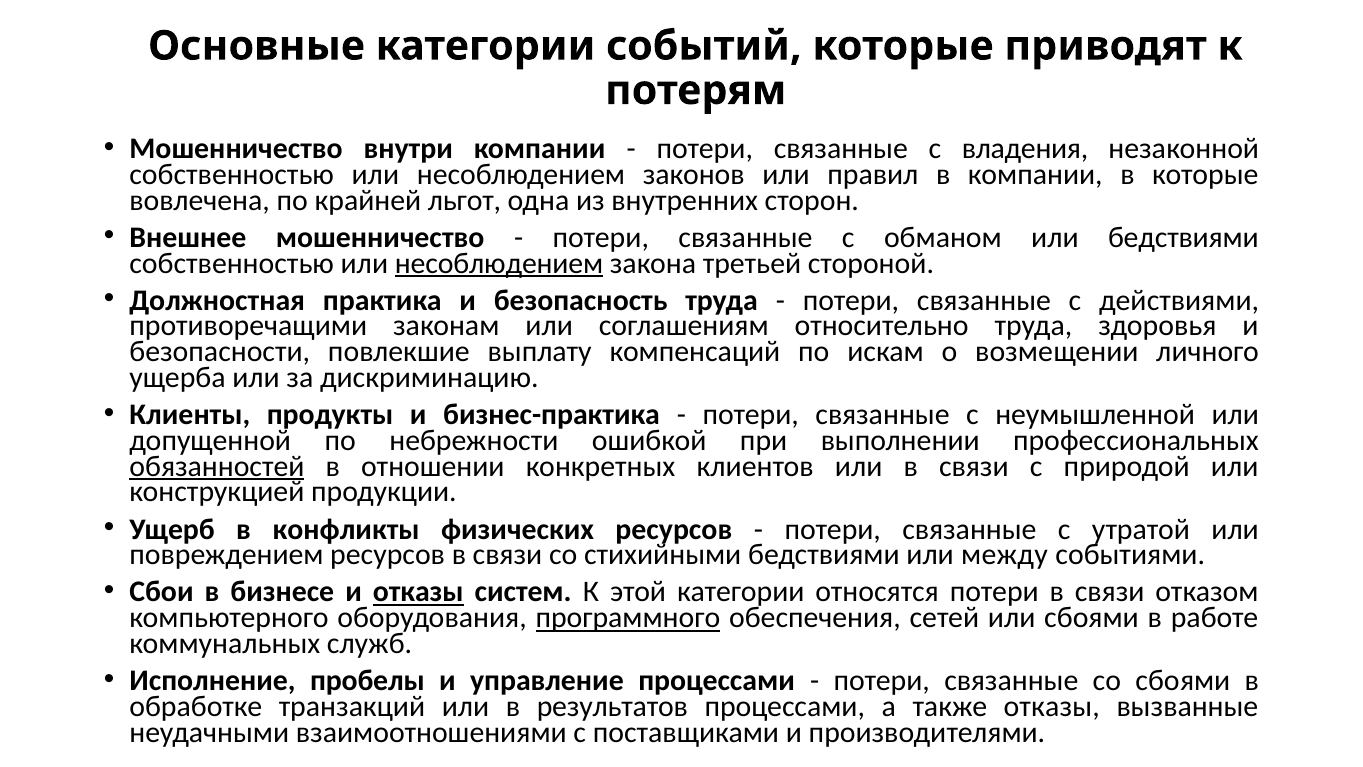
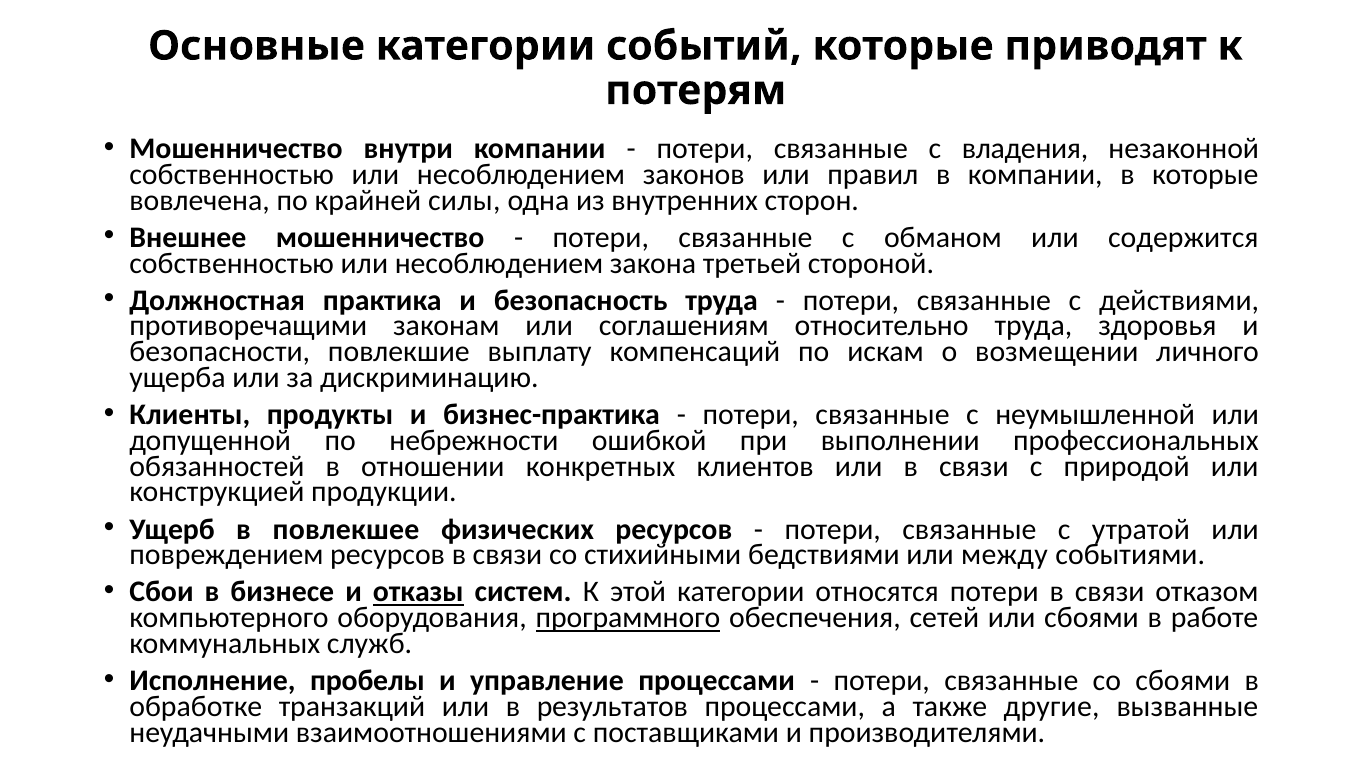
льгот: льгот -> силы
или бедствиями: бедствиями -> содержится
несоблюдением at (499, 263) underline: present -> none
обязанностей underline: present -> none
конфликты: конфликты -> повлекшее
также отказы: отказы -> другие
